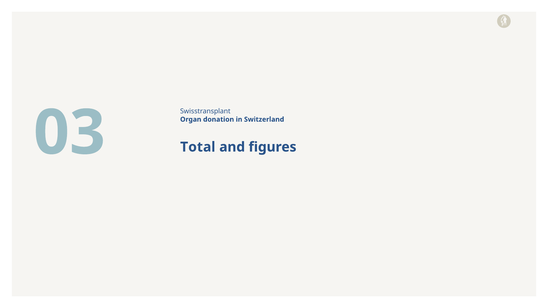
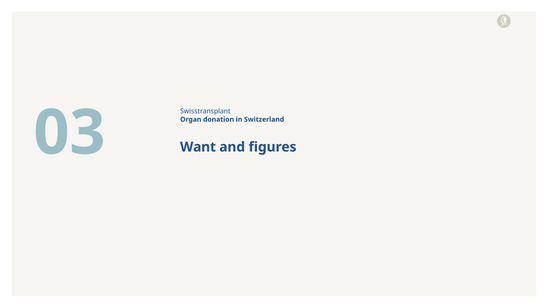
Total: Total -> Want
